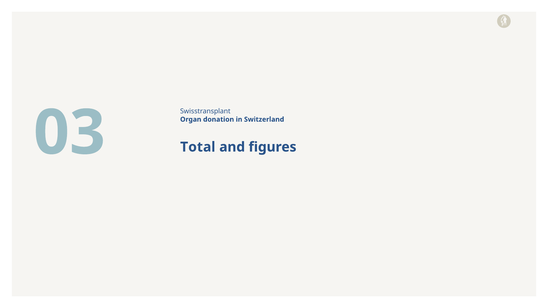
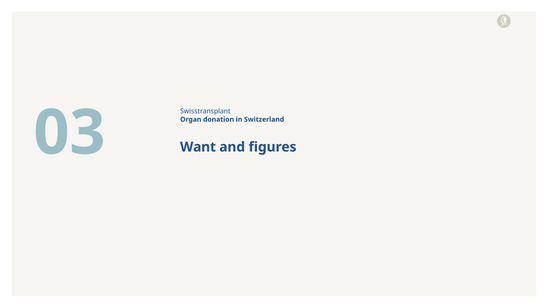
Total: Total -> Want
